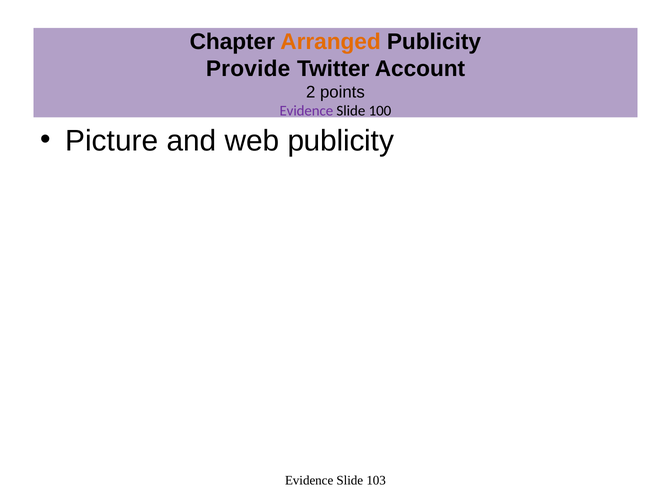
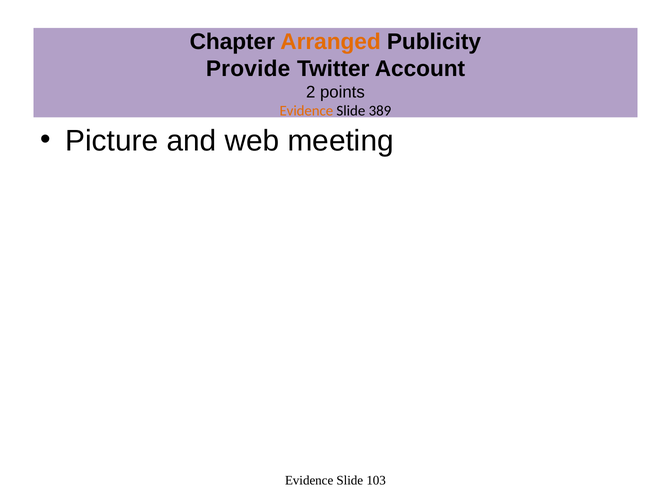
Evidence at (306, 111) colour: purple -> orange
100: 100 -> 389
web publicity: publicity -> meeting
